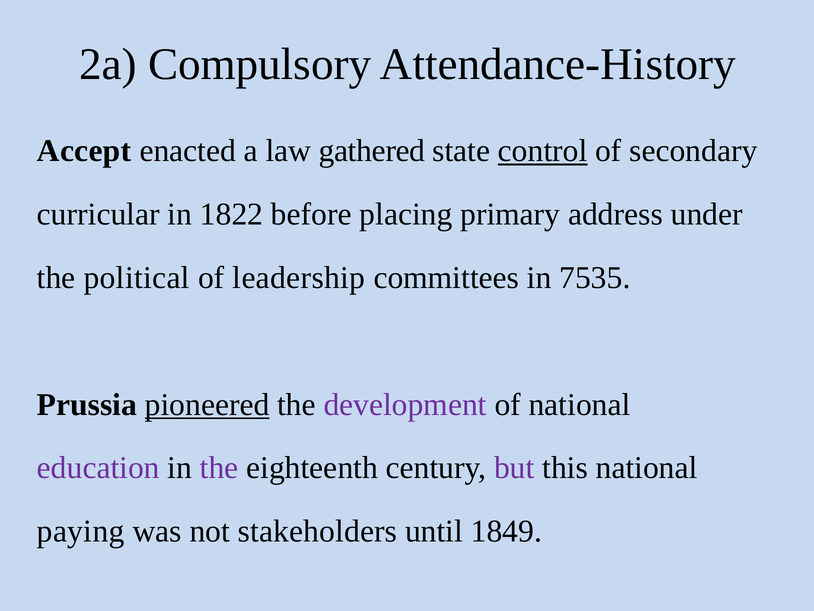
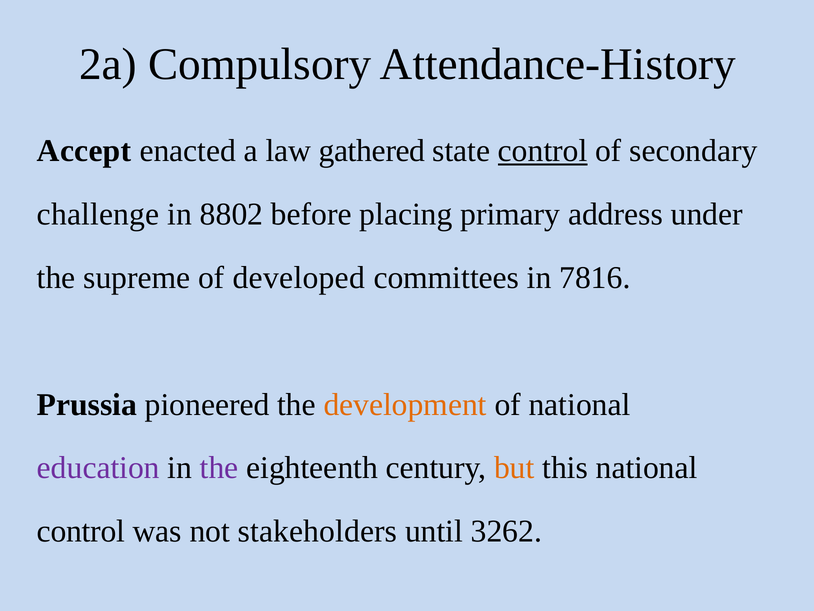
curricular: curricular -> challenge
1822: 1822 -> 8802
political: political -> supreme
leadership: leadership -> developed
7535: 7535 -> 7816
pioneered underline: present -> none
development colour: purple -> orange
but colour: purple -> orange
paying at (81, 531): paying -> control
1849: 1849 -> 3262
